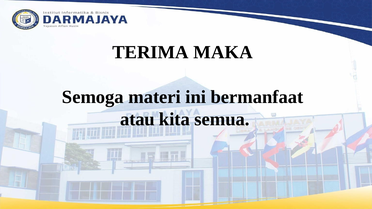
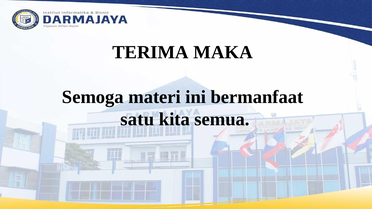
atau: atau -> satu
